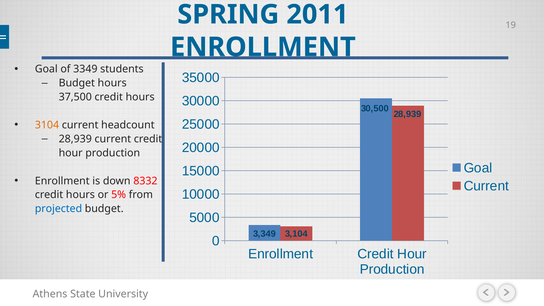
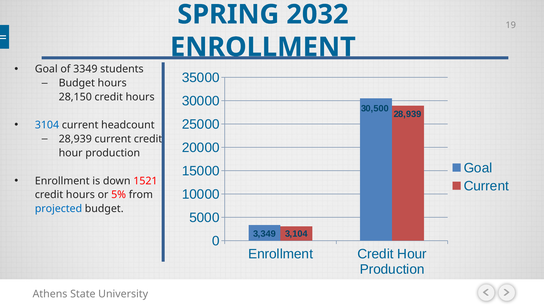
2011: 2011 -> 2032
37,500: 37,500 -> 28,150
3104 colour: orange -> blue
8332: 8332 -> 1521
